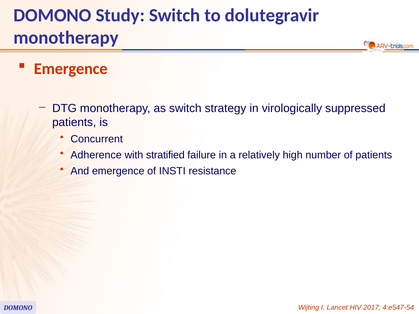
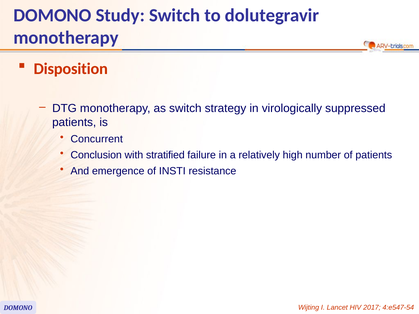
Emergence at (71, 69): Emergence -> Disposition
Adherence: Adherence -> Conclusion
